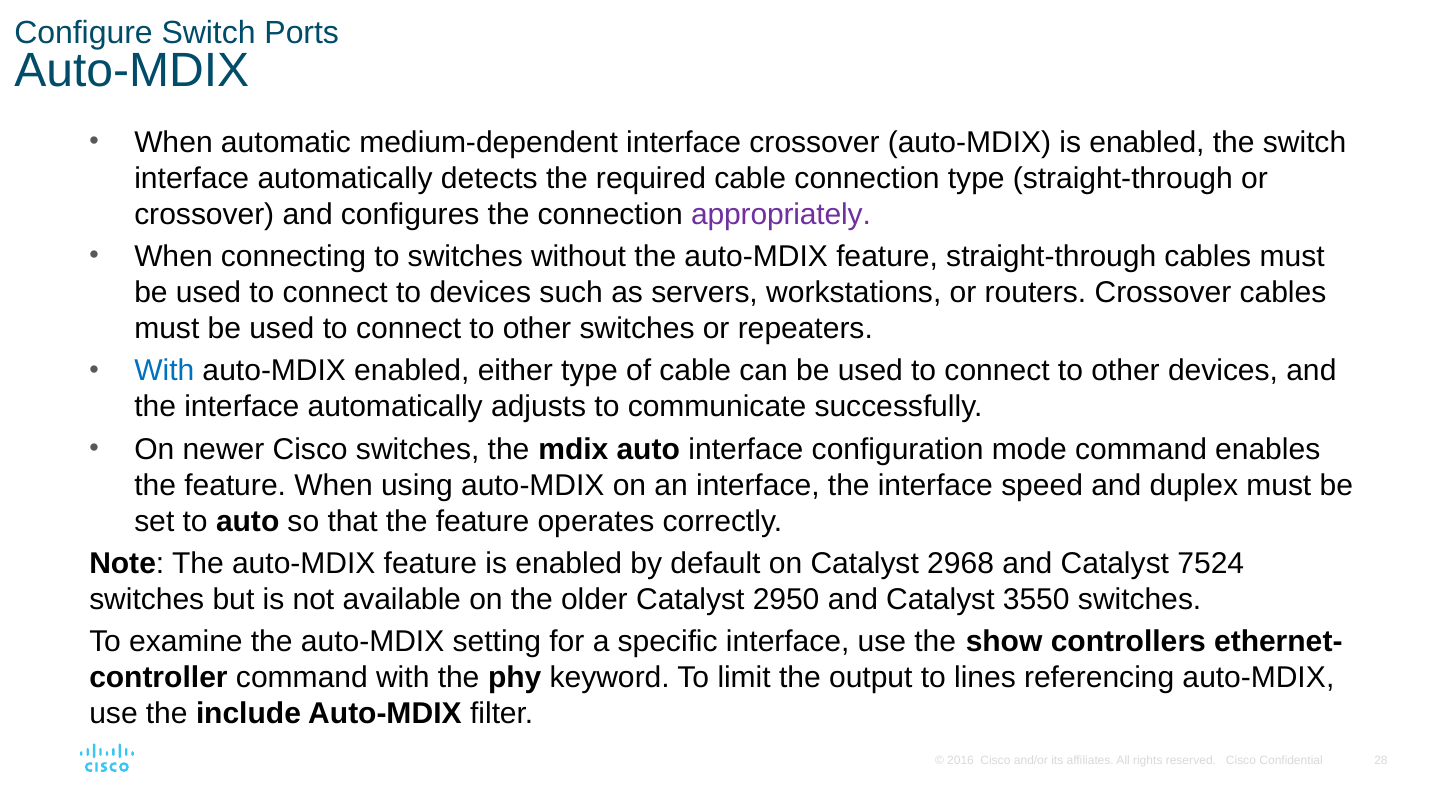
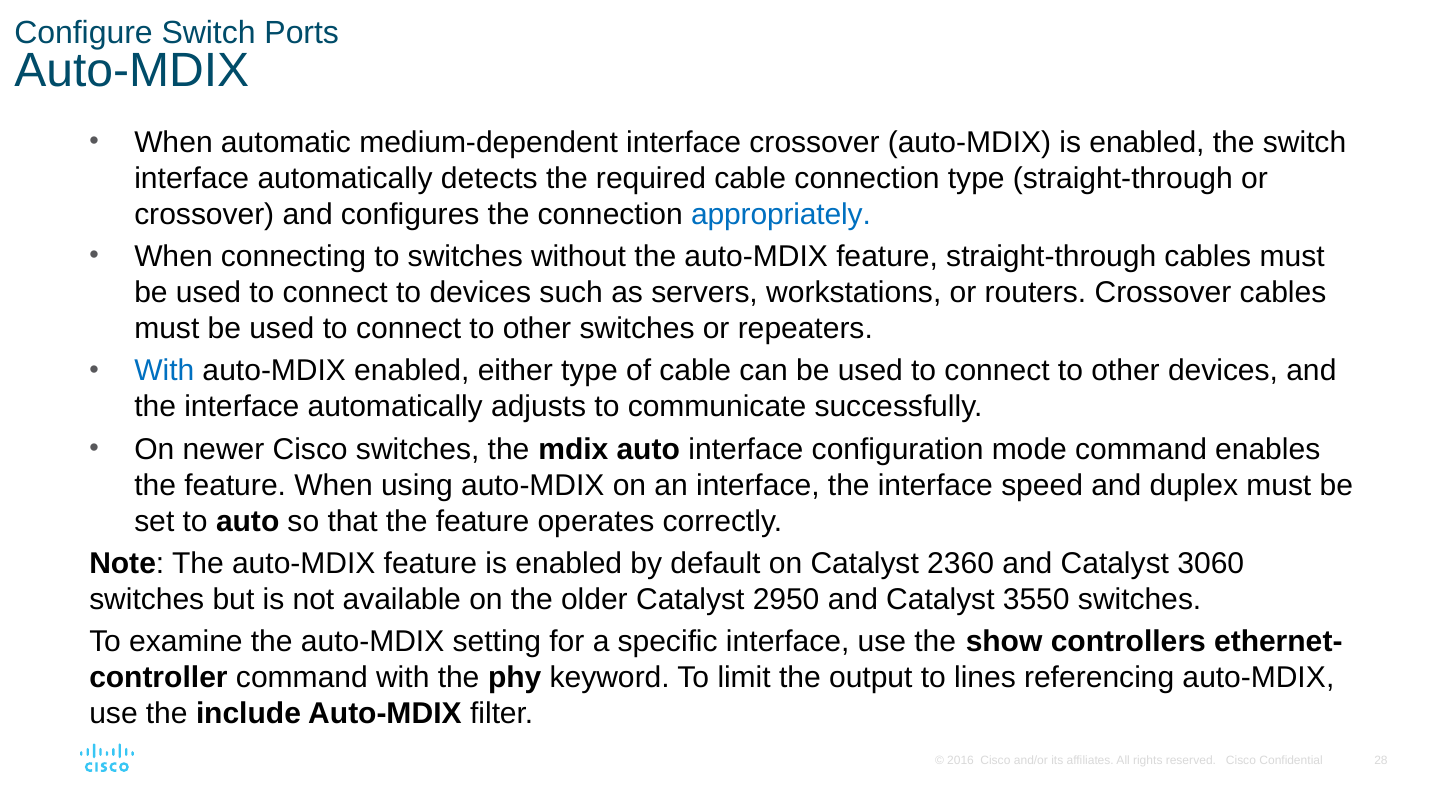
appropriately colour: purple -> blue
2968: 2968 -> 2360
7524: 7524 -> 3060
